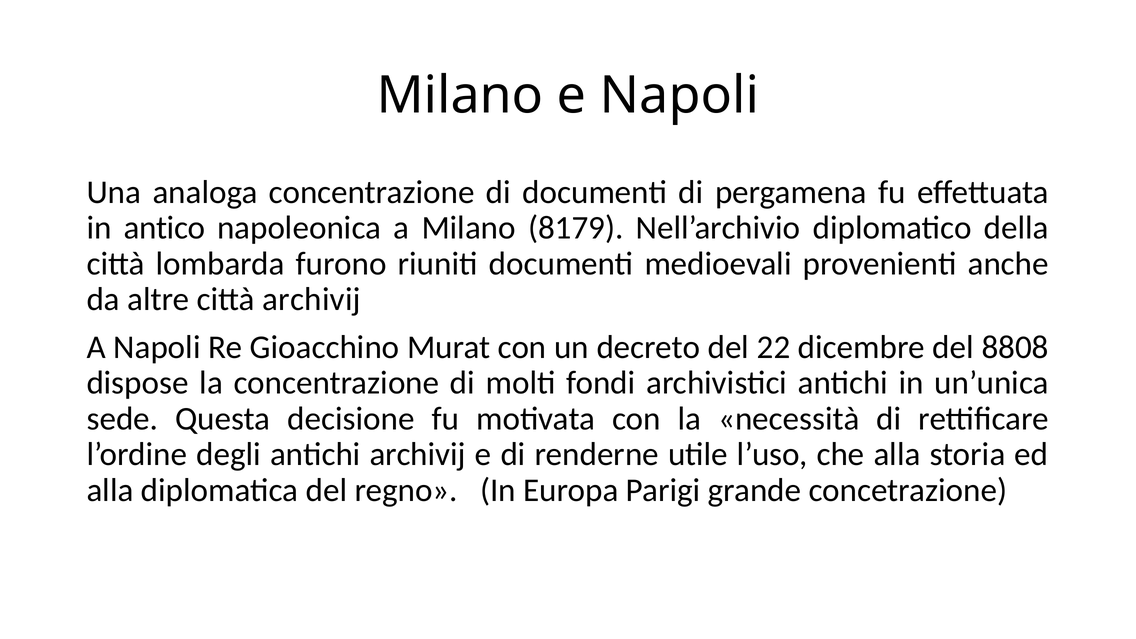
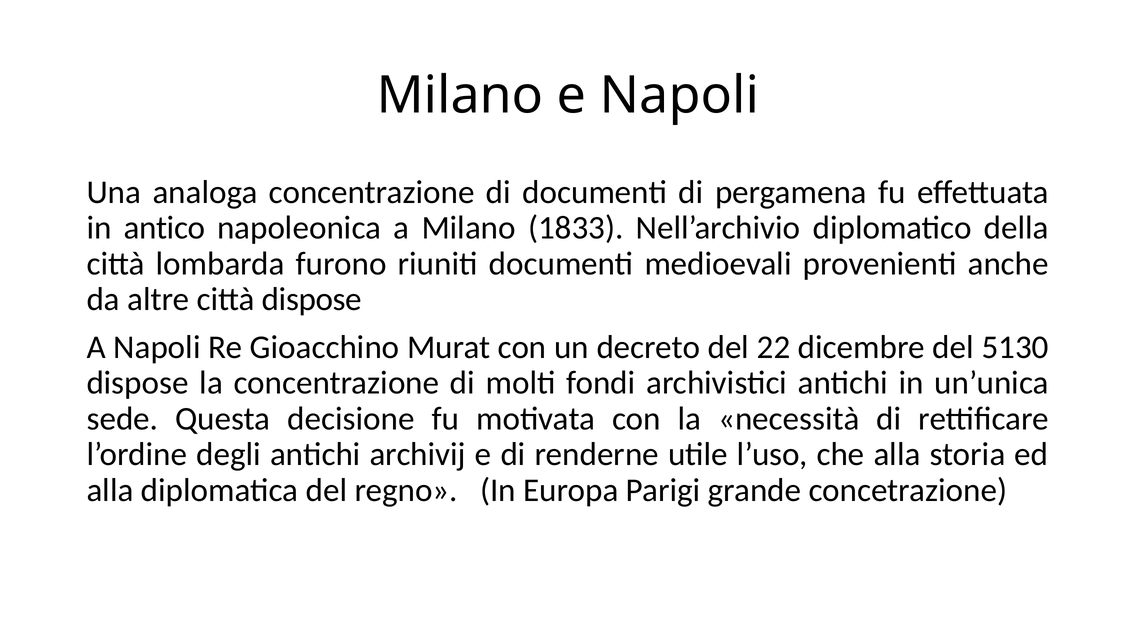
8179: 8179 -> 1833
città archivij: archivij -> dispose
8808: 8808 -> 5130
